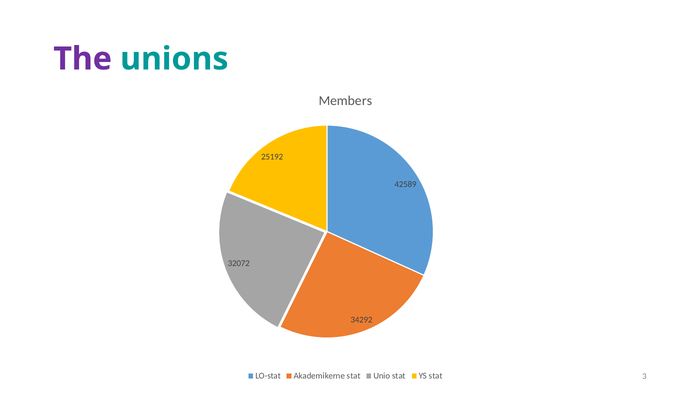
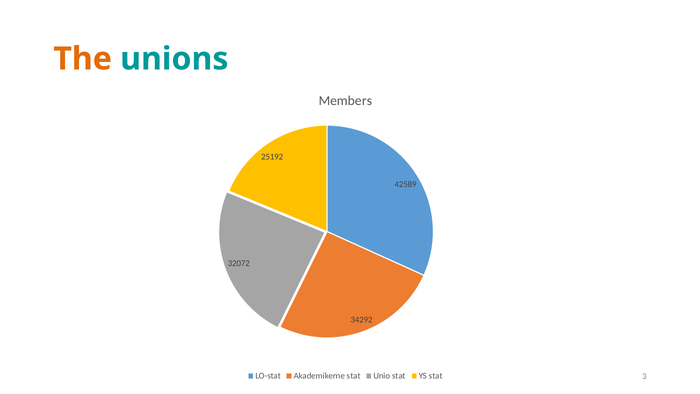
The colour: purple -> orange
